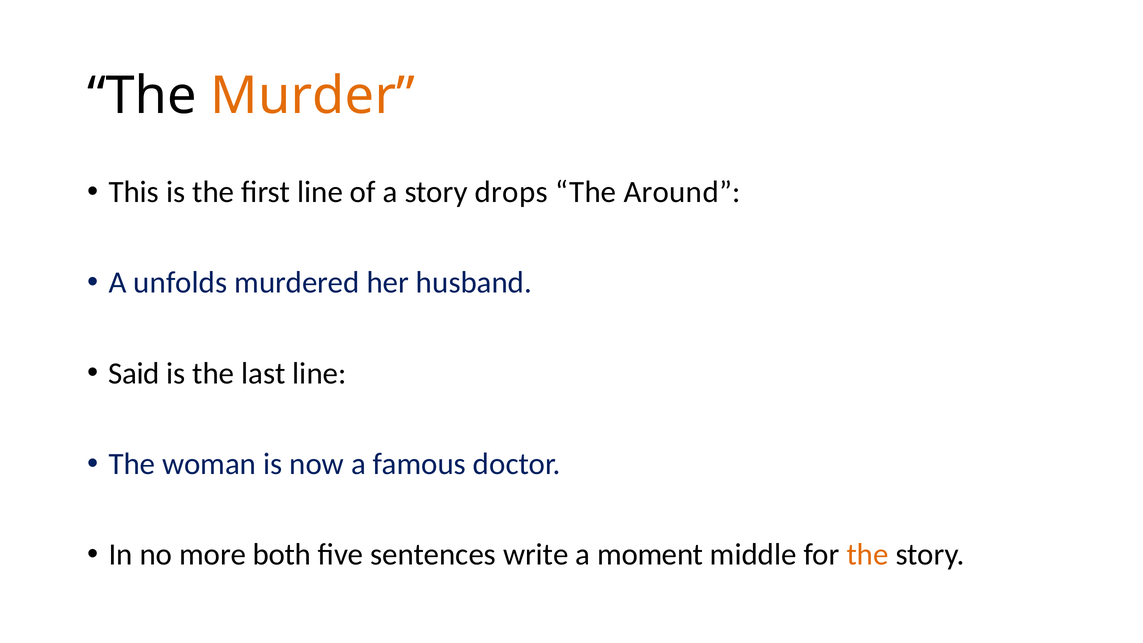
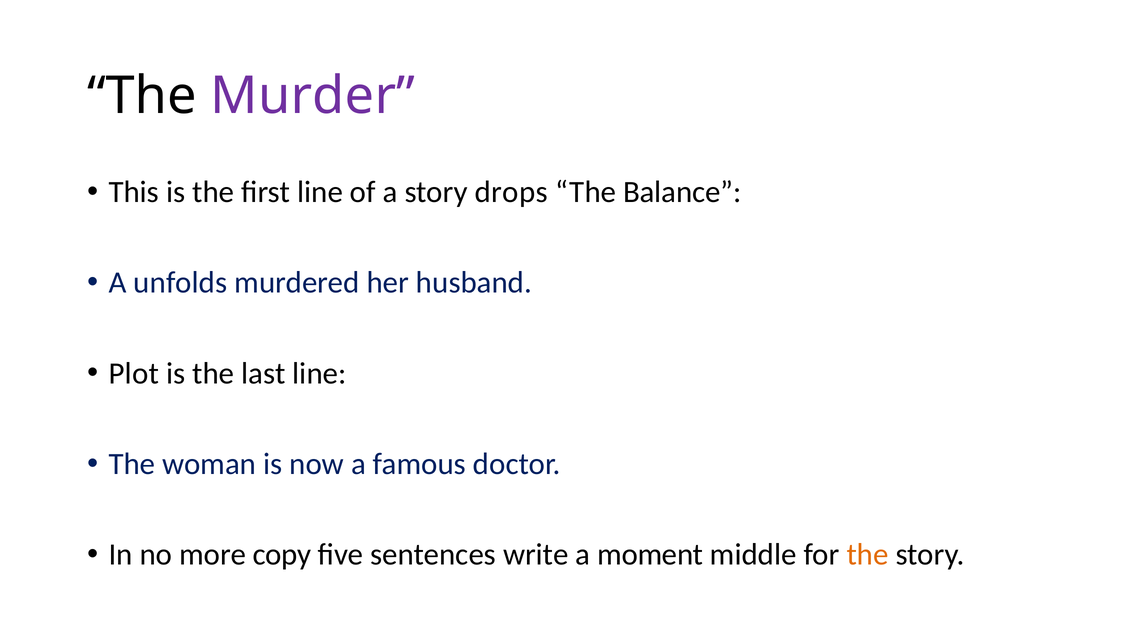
Murder colour: orange -> purple
Around: Around -> Balance
Said: Said -> Plot
both: both -> copy
